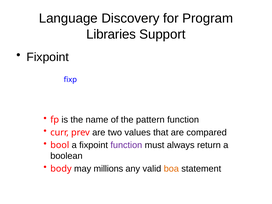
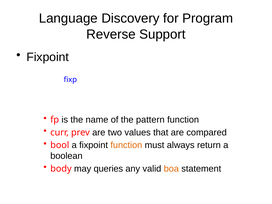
Libraries: Libraries -> Reverse
function at (126, 145) colour: purple -> orange
millions: millions -> queries
